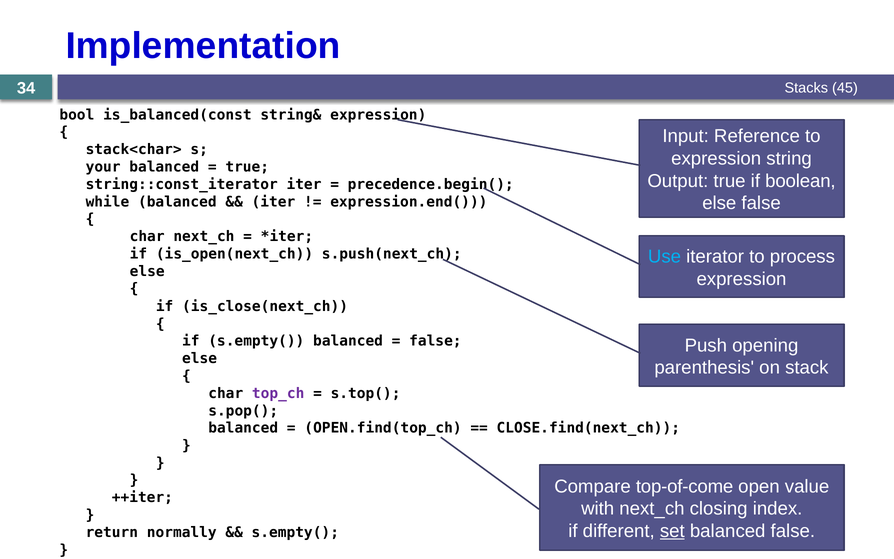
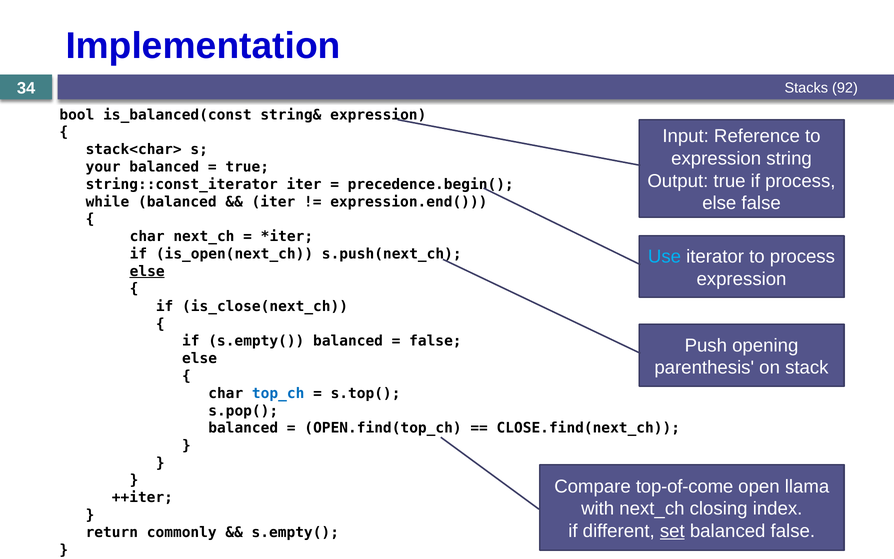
45: 45 -> 92
if boolean: boolean -> process
else at (147, 271) underline: none -> present
top_ch colour: purple -> blue
value: value -> llama
normally: normally -> commonly
